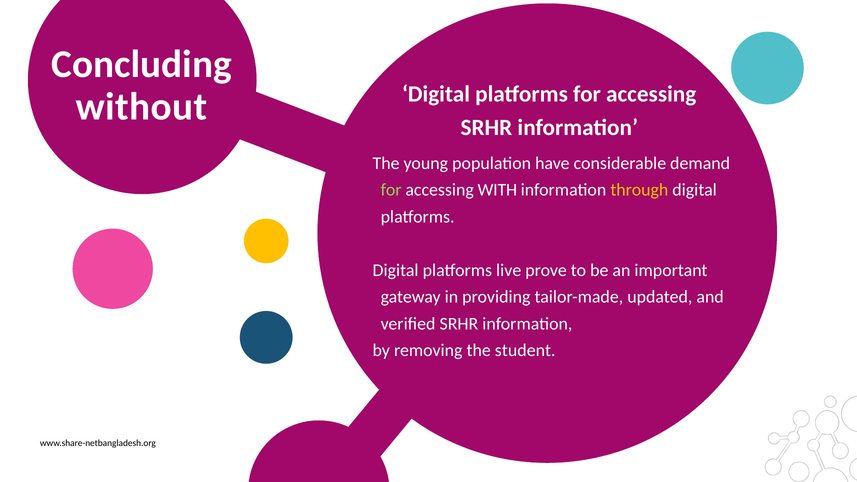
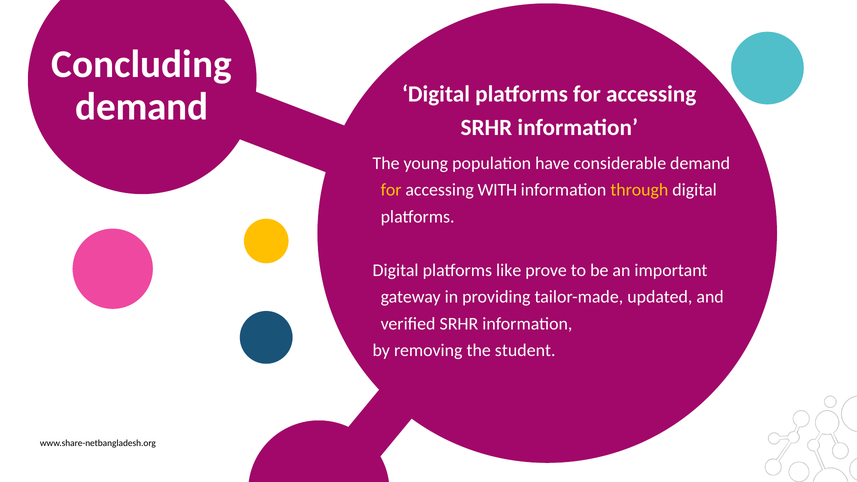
without at (141, 107): without -> demand
for at (391, 190) colour: light green -> yellow
live: live -> like
